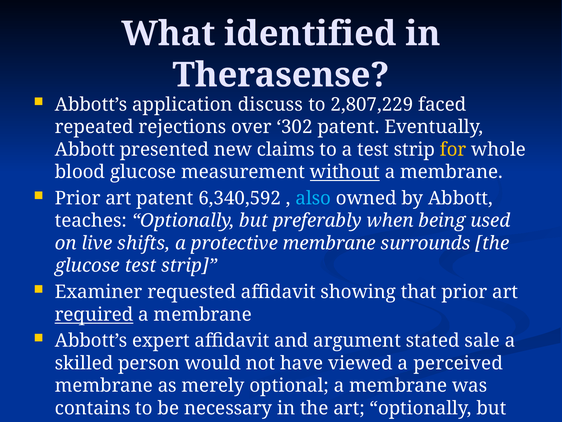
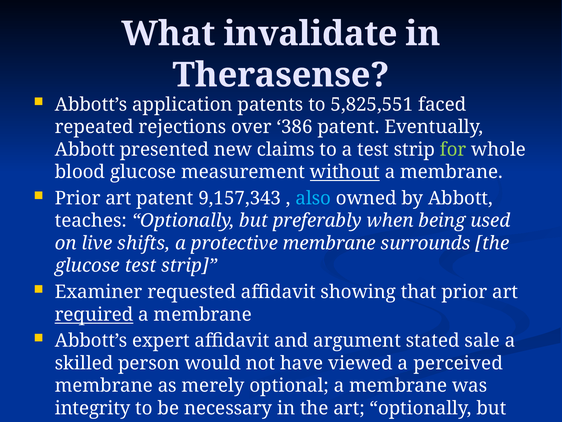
identified: identified -> invalidate
discuss: discuss -> patents
2,807,229: 2,807,229 -> 5,825,551
302: 302 -> 386
for colour: yellow -> light green
6,340,592: 6,340,592 -> 9,157,343
contains: contains -> integrity
